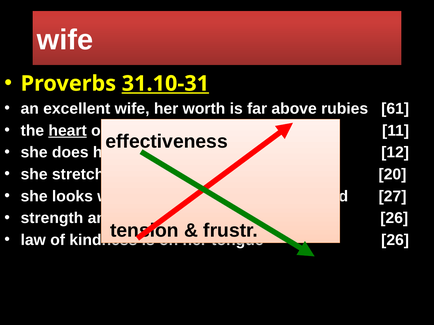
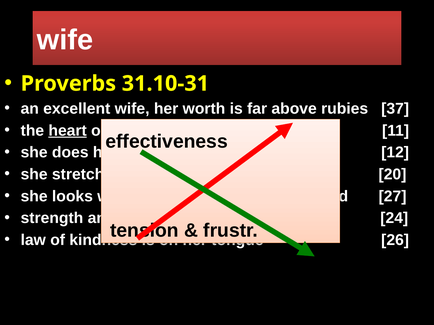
31.10-31 underline: present -> none
61: 61 -> 37
26 at (394, 218): 26 -> 24
